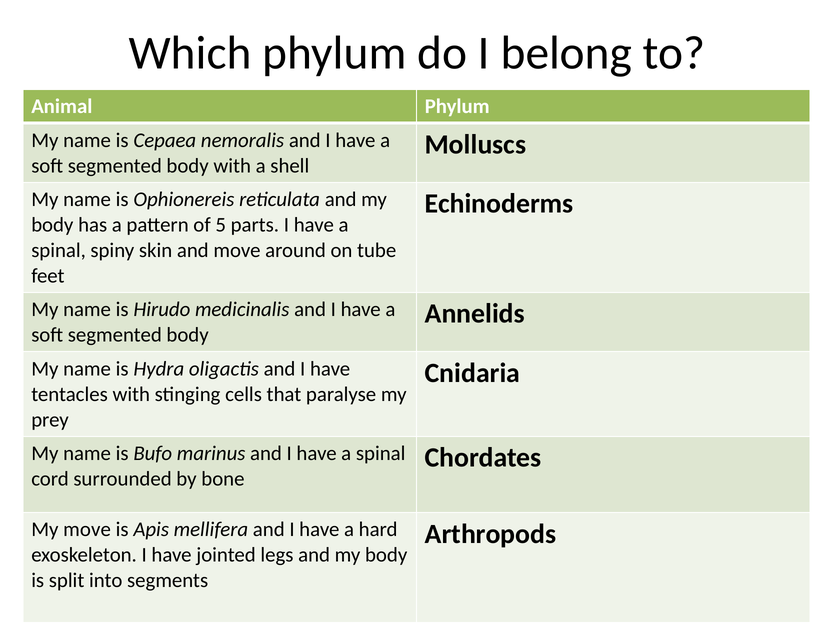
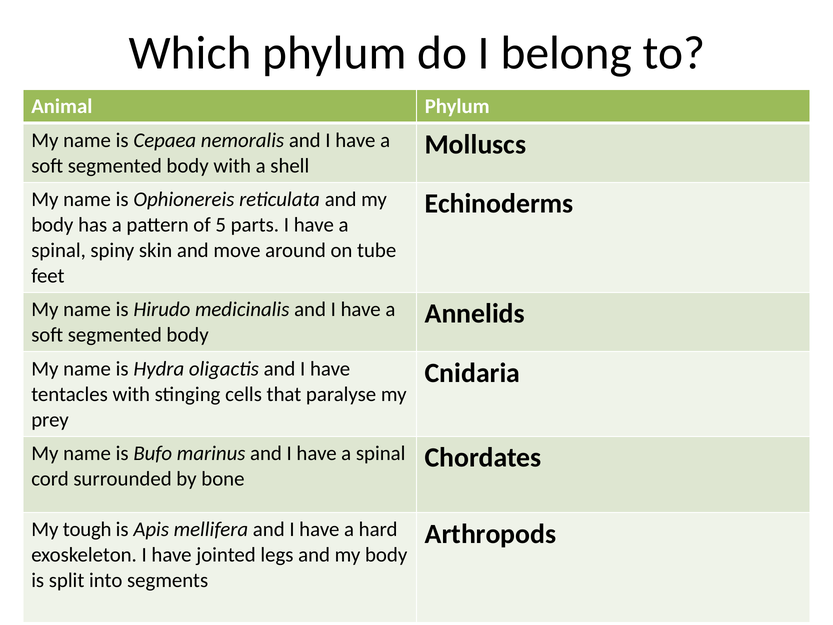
My move: move -> tough
